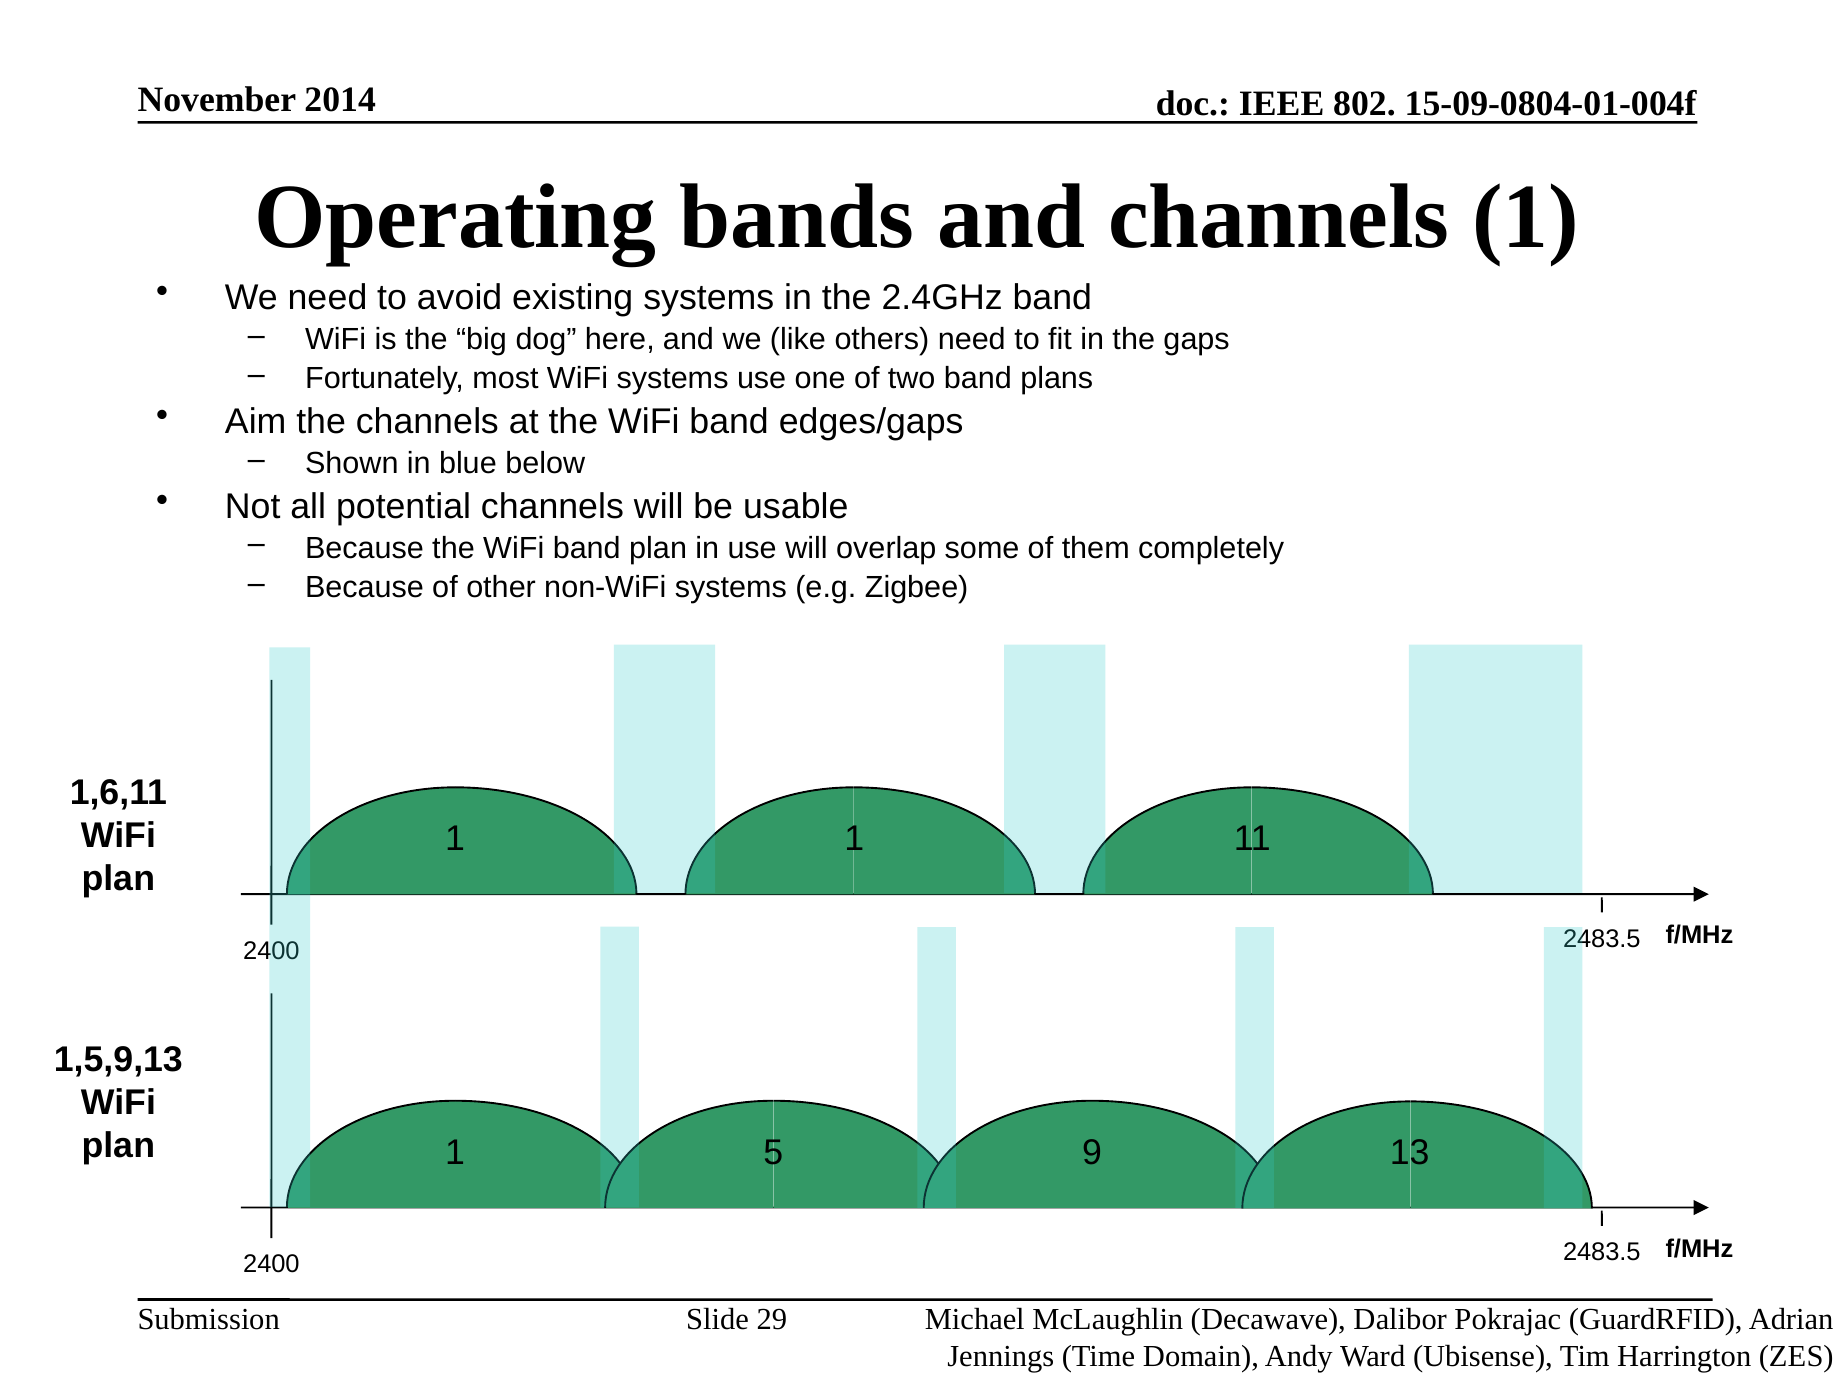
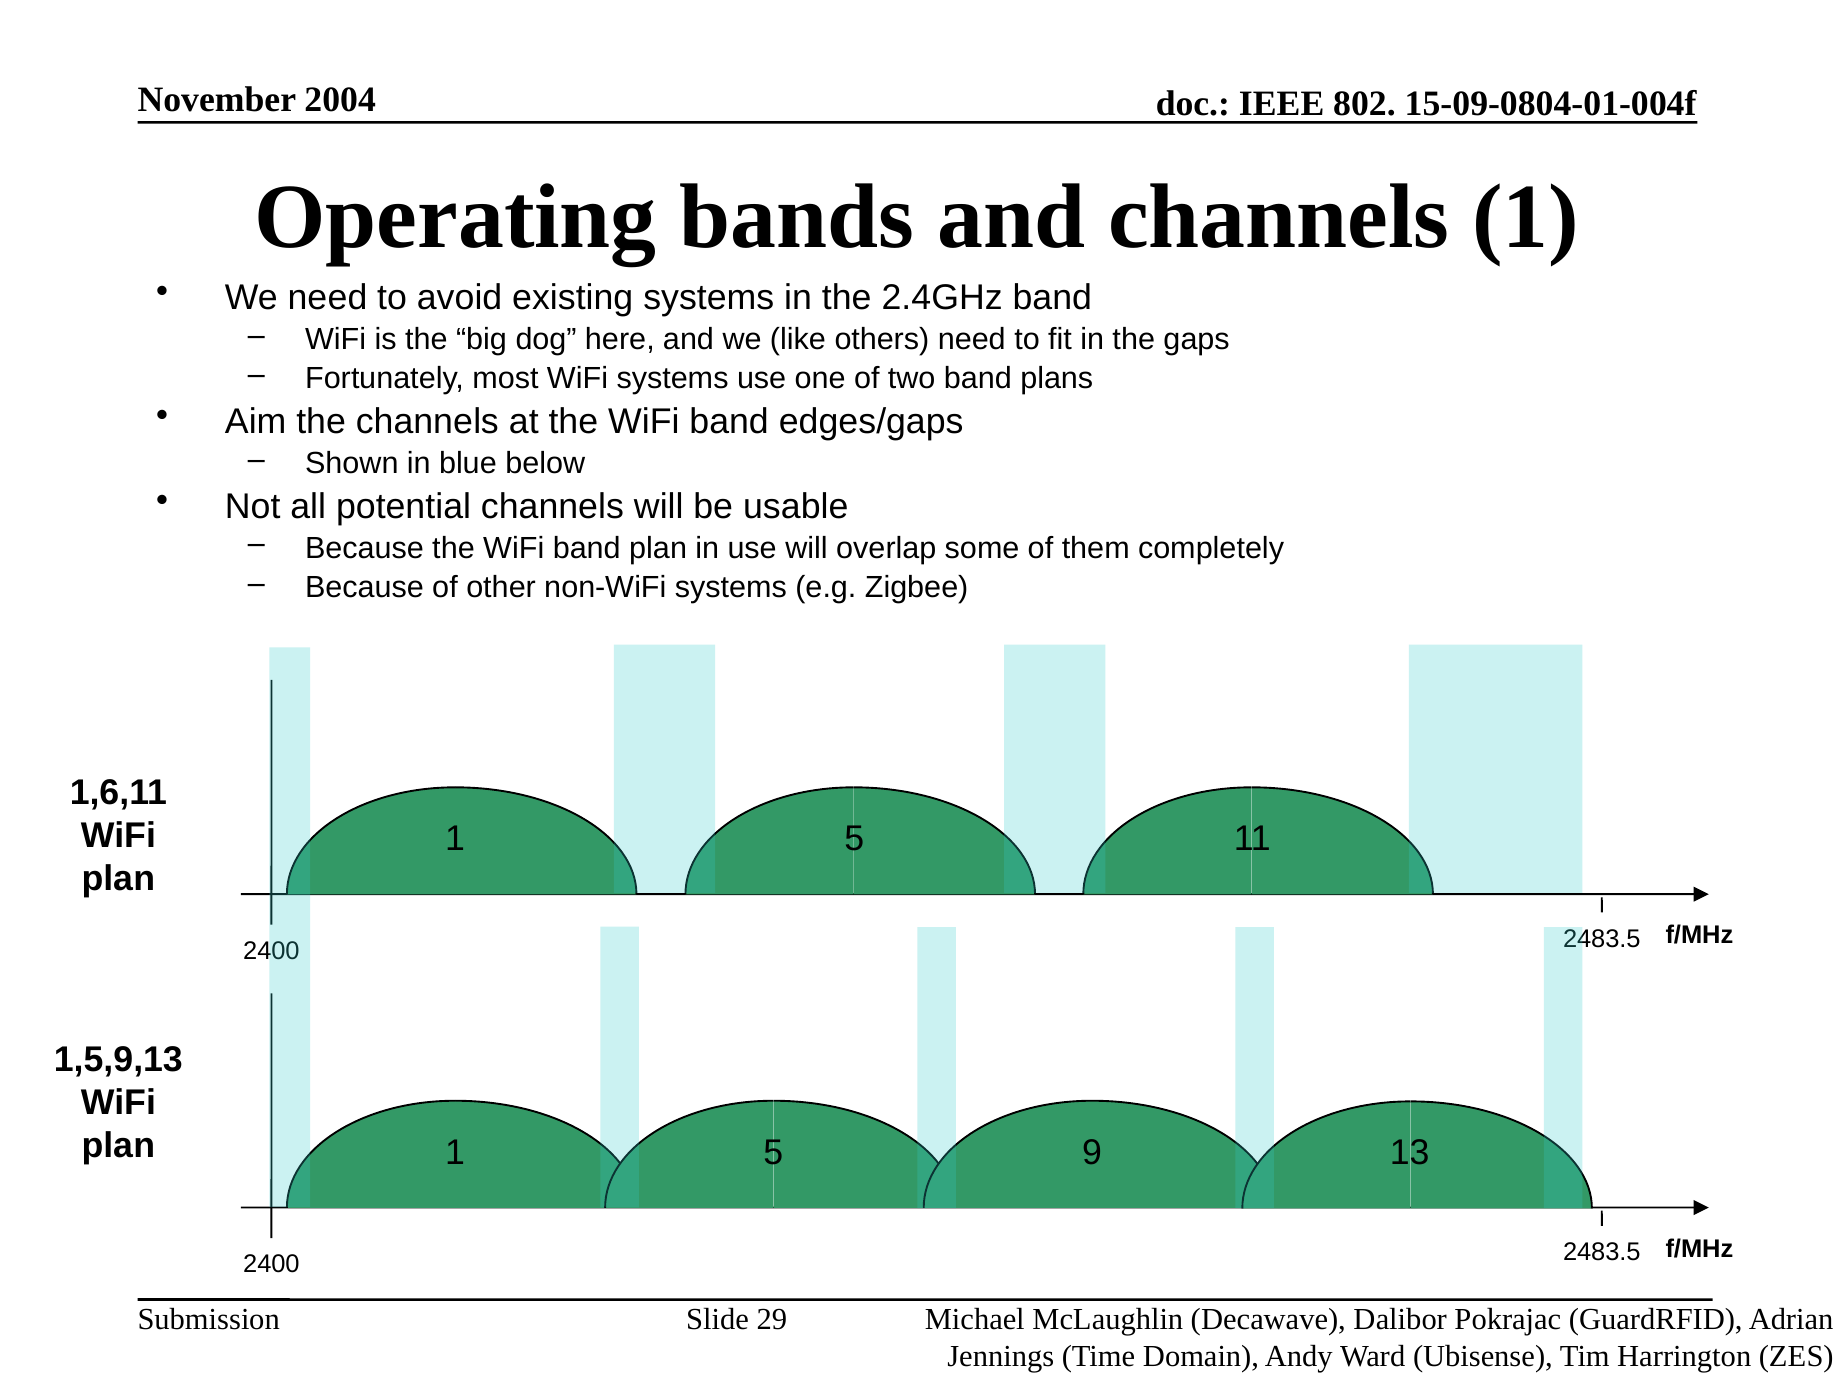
2014: 2014 -> 2004
1 at (854, 839): 1 -> 5
